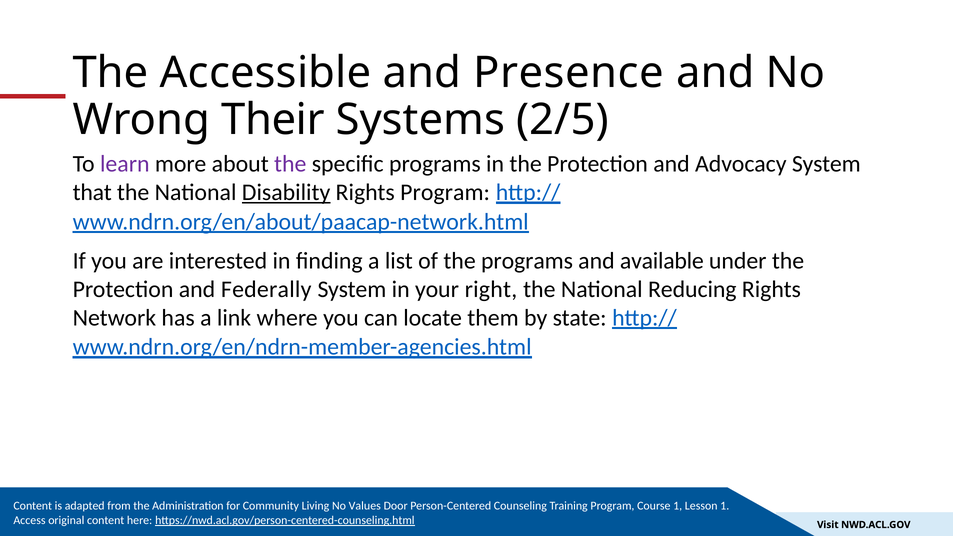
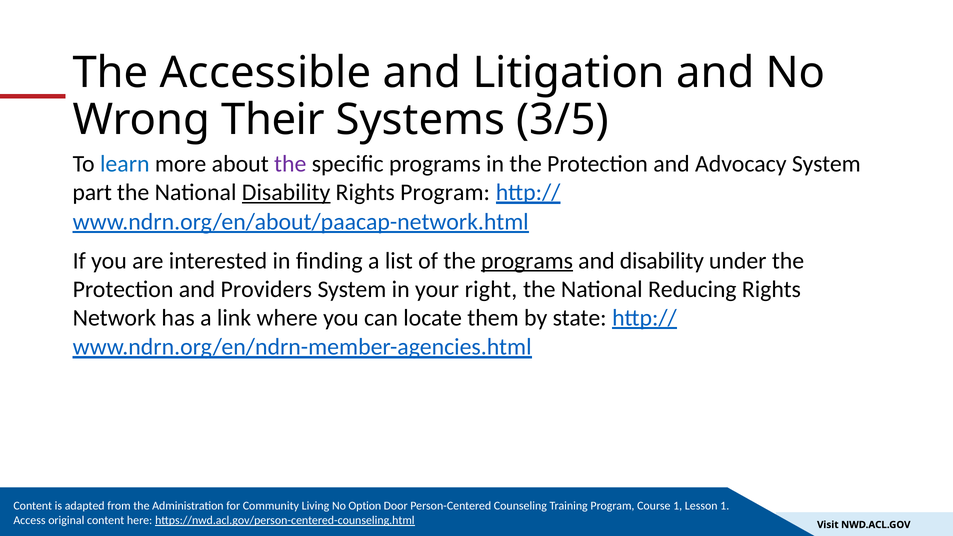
Presence: Presence -> Litigation
2/5: 2/5 -> 3/5
learn colour: purple -> blue
that: that -> part
programs at (527, 261) underline: none -> present
and available: available -> disability
Federally: Federally -> Providers
Values: Values -> Option
